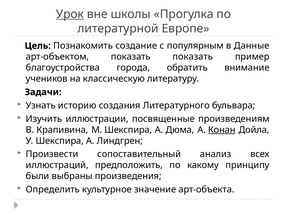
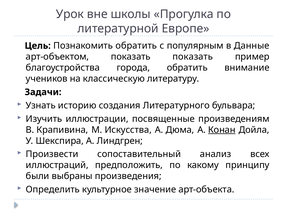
Урок underline: present -> none
Познакомить создание: создание -> обратить
М Шекспира: Шекспира -> Искусства
